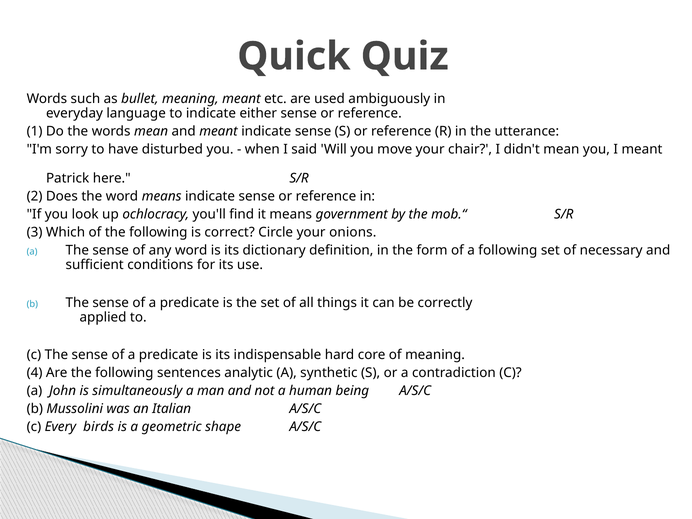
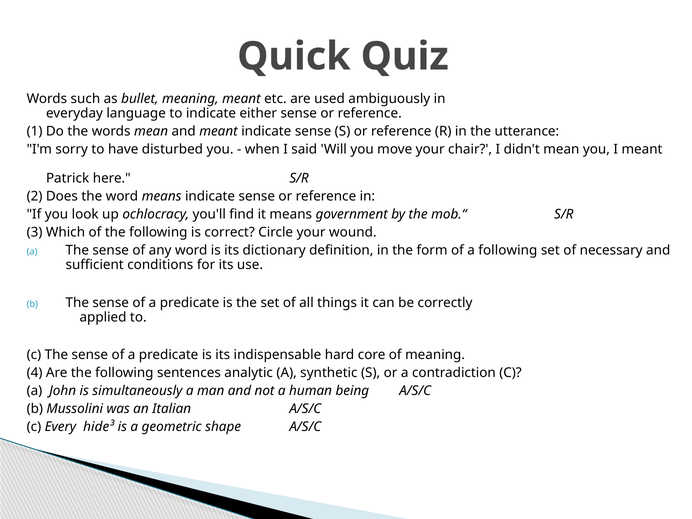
onions: onions -> wound
birds: birds -> hide³
